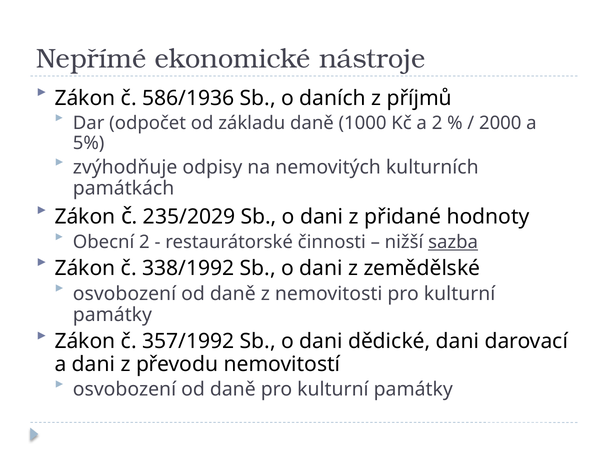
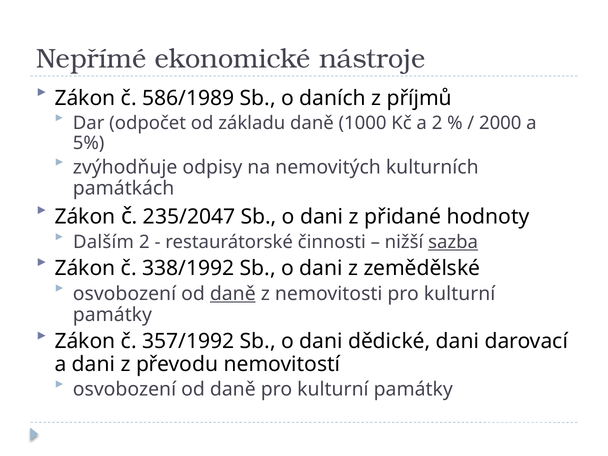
586/1936: 586/1936 -> 586/1989
235/2029: 235/2029 -> 235/2047
Obecní: Obecní -> Dalším
daně at (233, 294) underline: none -> present
